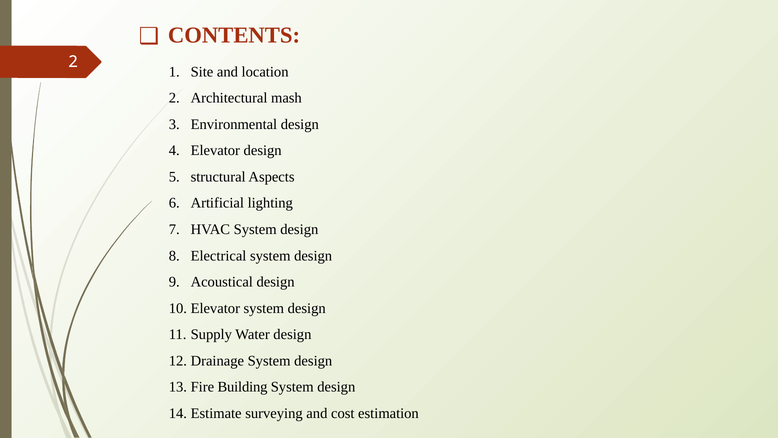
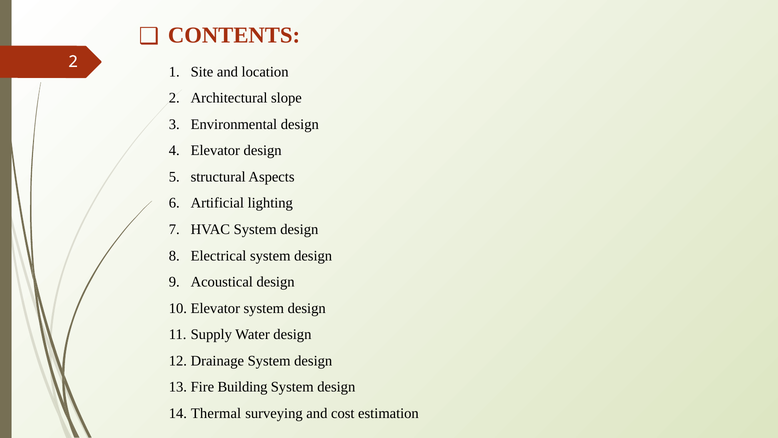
mash: mash -> slope
Estimate: Estimate -> Thermal
